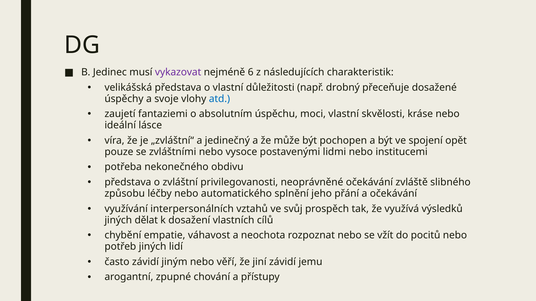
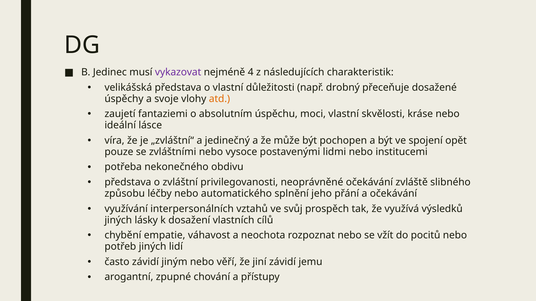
6: 6 -> 4
atd colour: blue -> orange
dělat: dělat -> lásky
